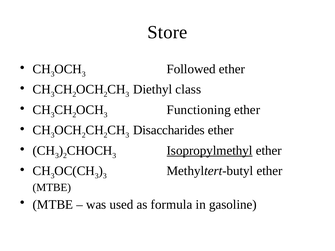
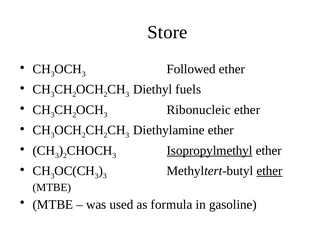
class: class -> fuels
Functioning: Functioning -> Ribonucleic
Disaccharides: Disaccharides -> Diethylamine
ether at (269, 171) underline: none -> present
